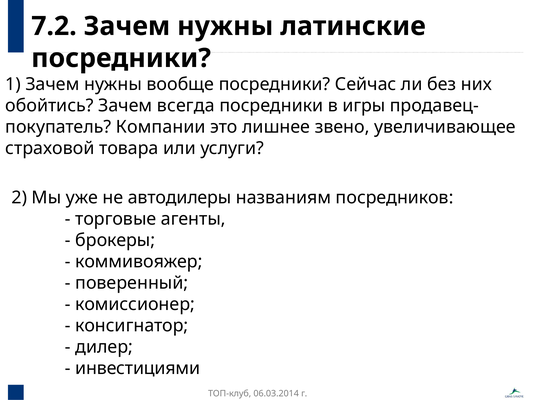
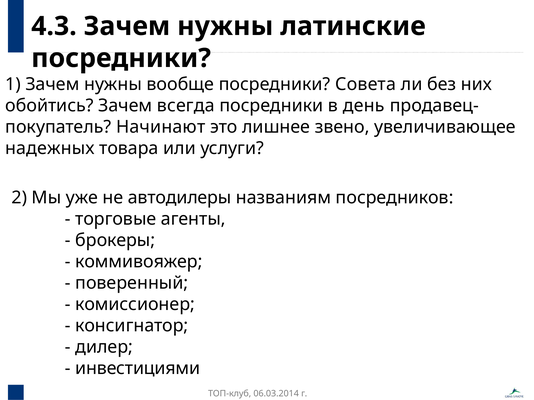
7.2: 7.2 -> 4.3
Сейчас: Сейчас -> Совета
игры: игры -> день
Компании: Компании -> Начинают
страховой: страховой -> надежных
